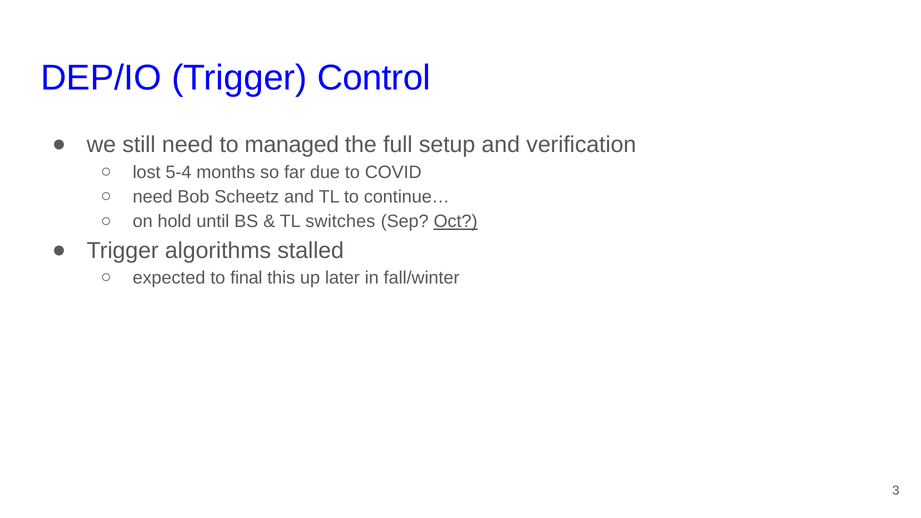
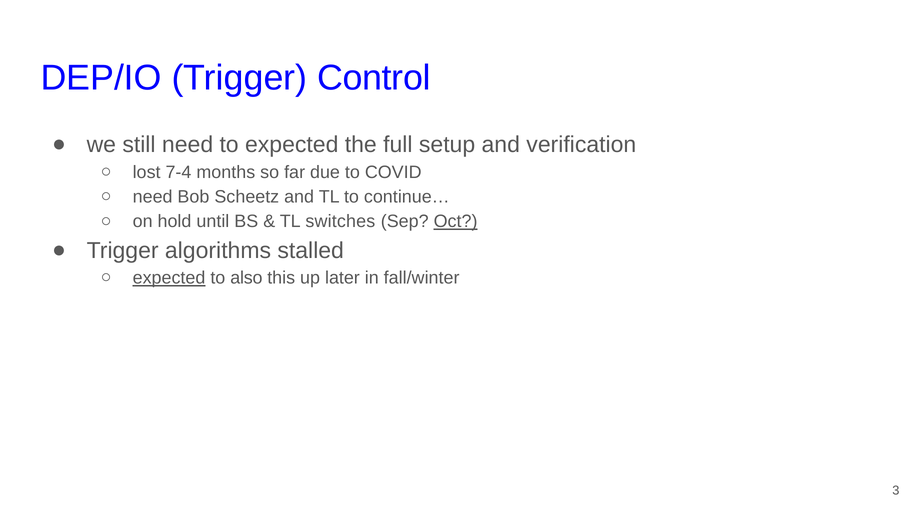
to managed: managed -> expected
5-4: 5-4 -> 7-4
expected at (169, 278) underline: none -> present
final: final -> also
